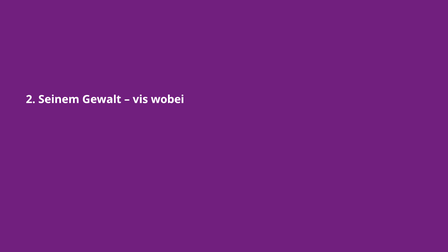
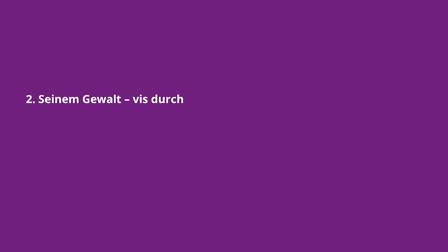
wobei: wobei -> durch
